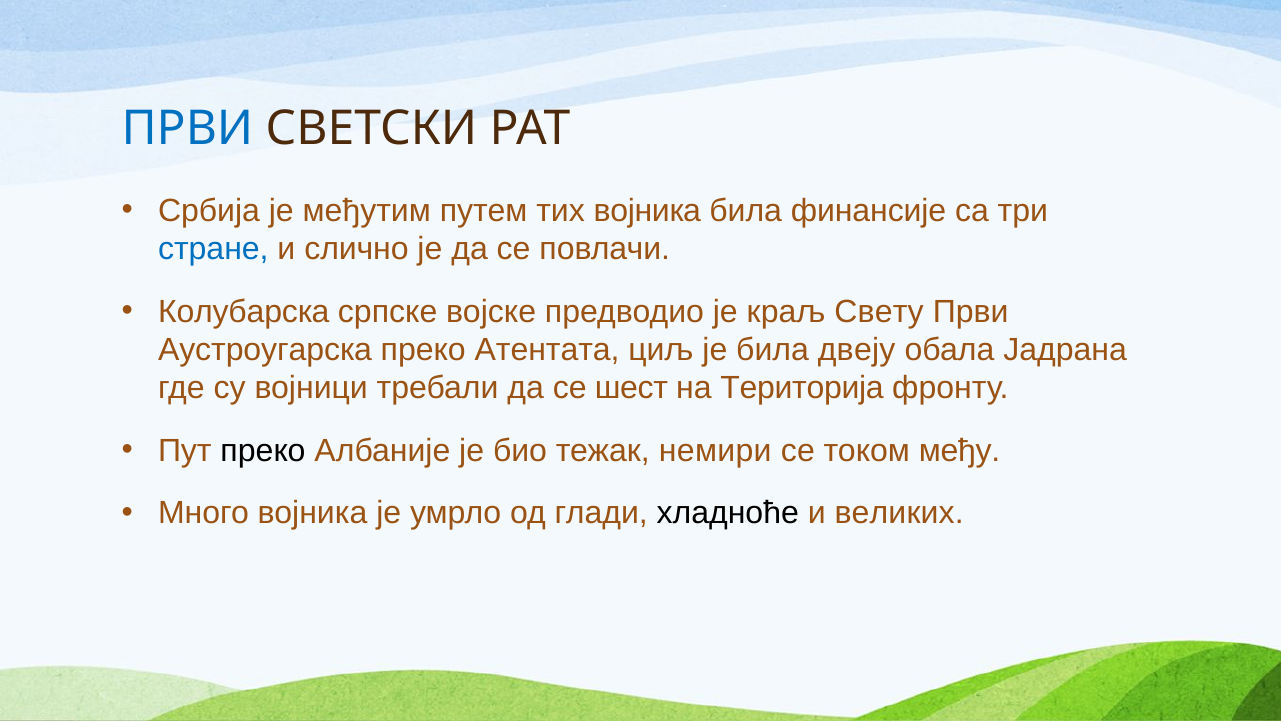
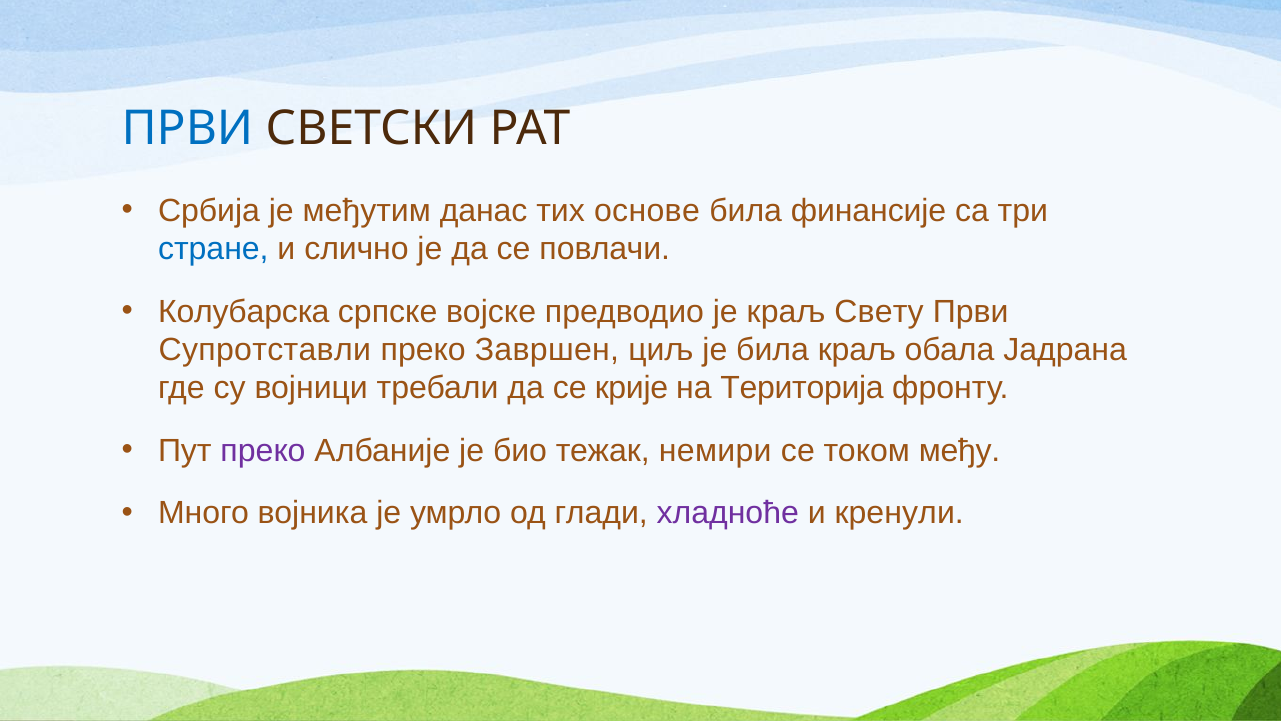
путем: путем -> данас
тих војника: војника -> основе
Аустроугарска: Аустроугарска -> Супротставли
Атентата: Атентата -> Завршен
била двеју: двеју -> краљ
шест: шест -> крије
преко at (263, 451) colour: black -> purple
хладноће colour: black -> purple
великих: великих -> кренули
